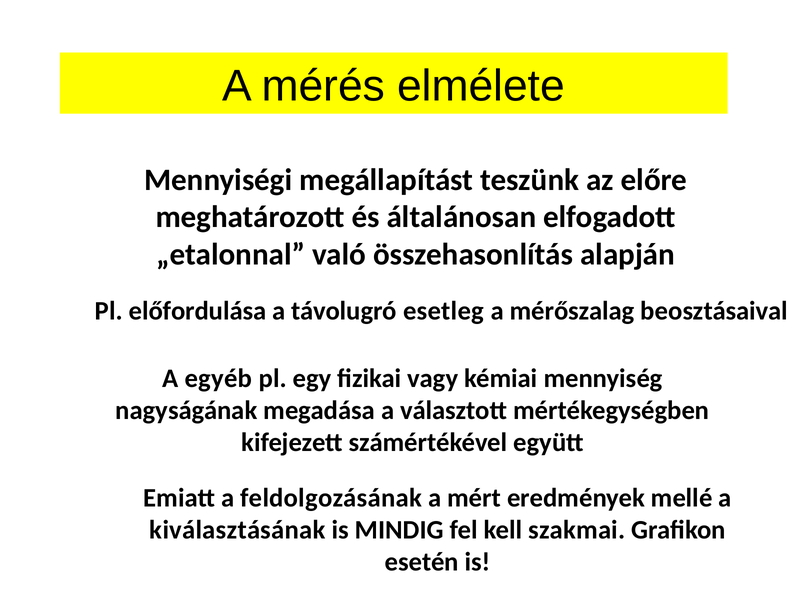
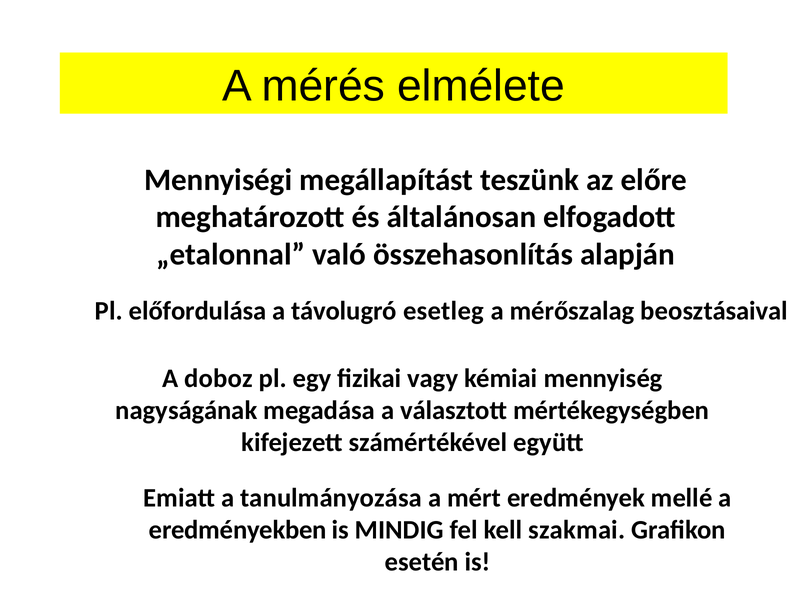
egyéb: egyéb -> doboz
feldolgozásának: feldolgozásának -> tanulmányozása
kiválasztásának: kiválasztásának -> eredményekben
